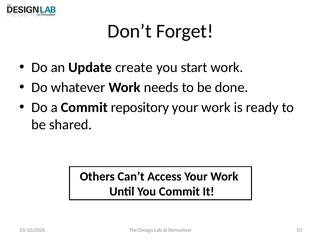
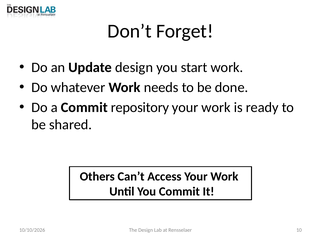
Update create: create -> design
